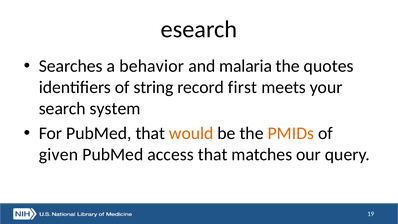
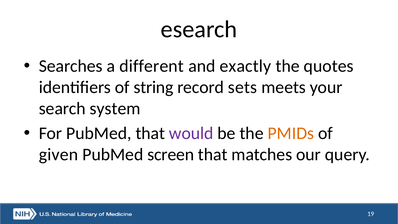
behavior: behavior -> different
malaria: malaria -> exactly
first: first -> sets
would colour: orange -> purple
access: access -> screen
